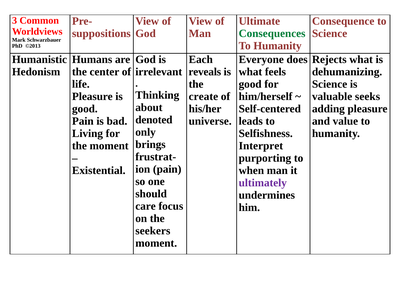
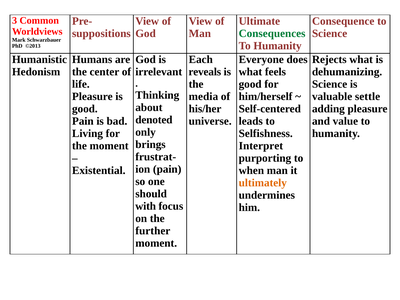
create: create -> media
seeks: seeks -> settle
ultimately colour: purple -> orange
care: care -> with
seekers: seekers -> further
